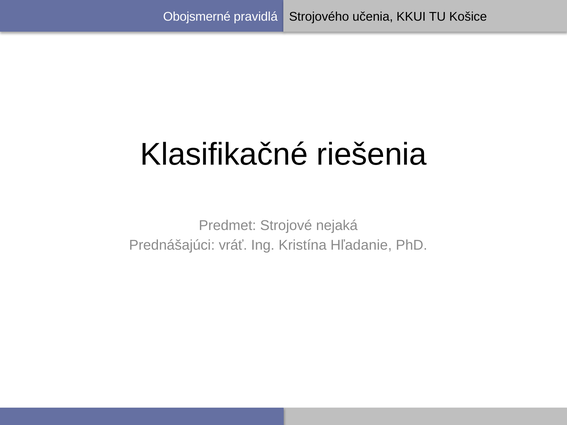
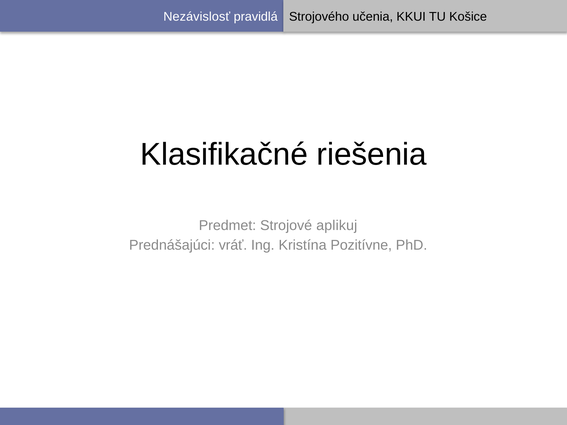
Obojsmerné: Obojsmerné -> Nezávislosť
nejaká: nejaká -> aplikuj
Hľadanie: Hľadanie -> Pozitívne
